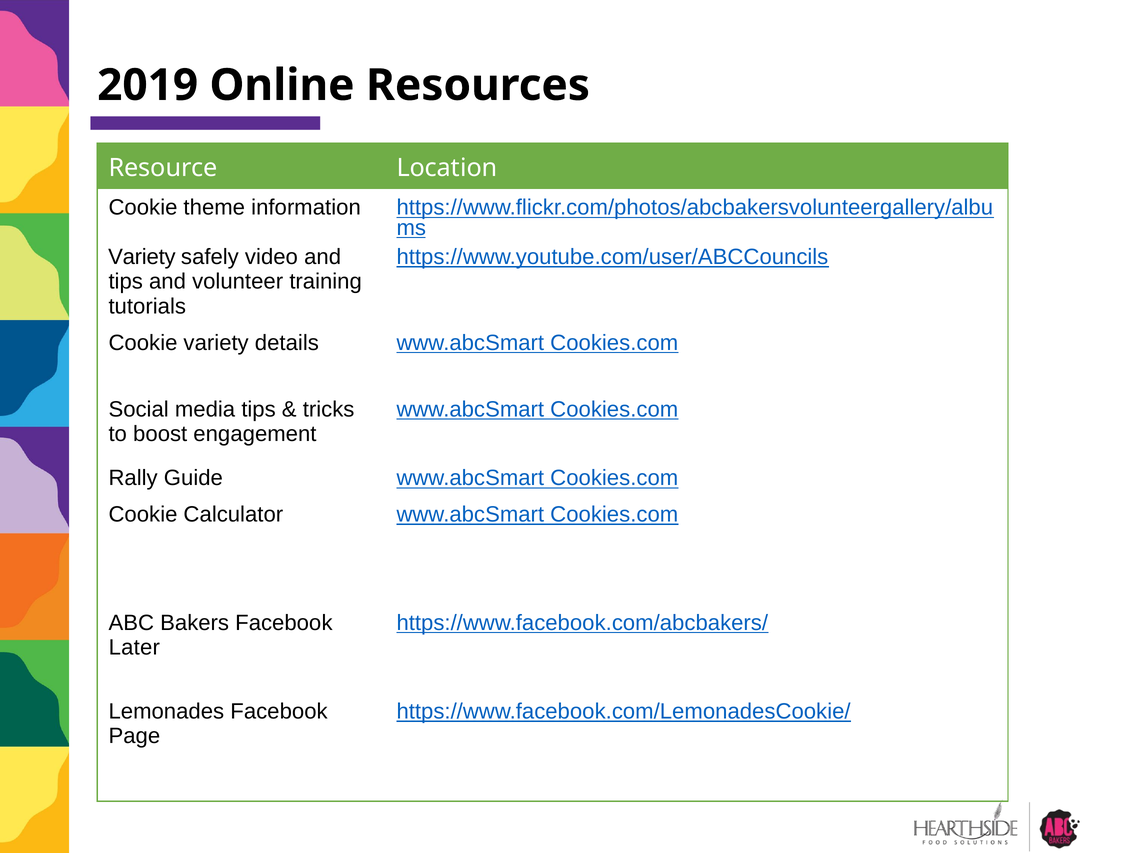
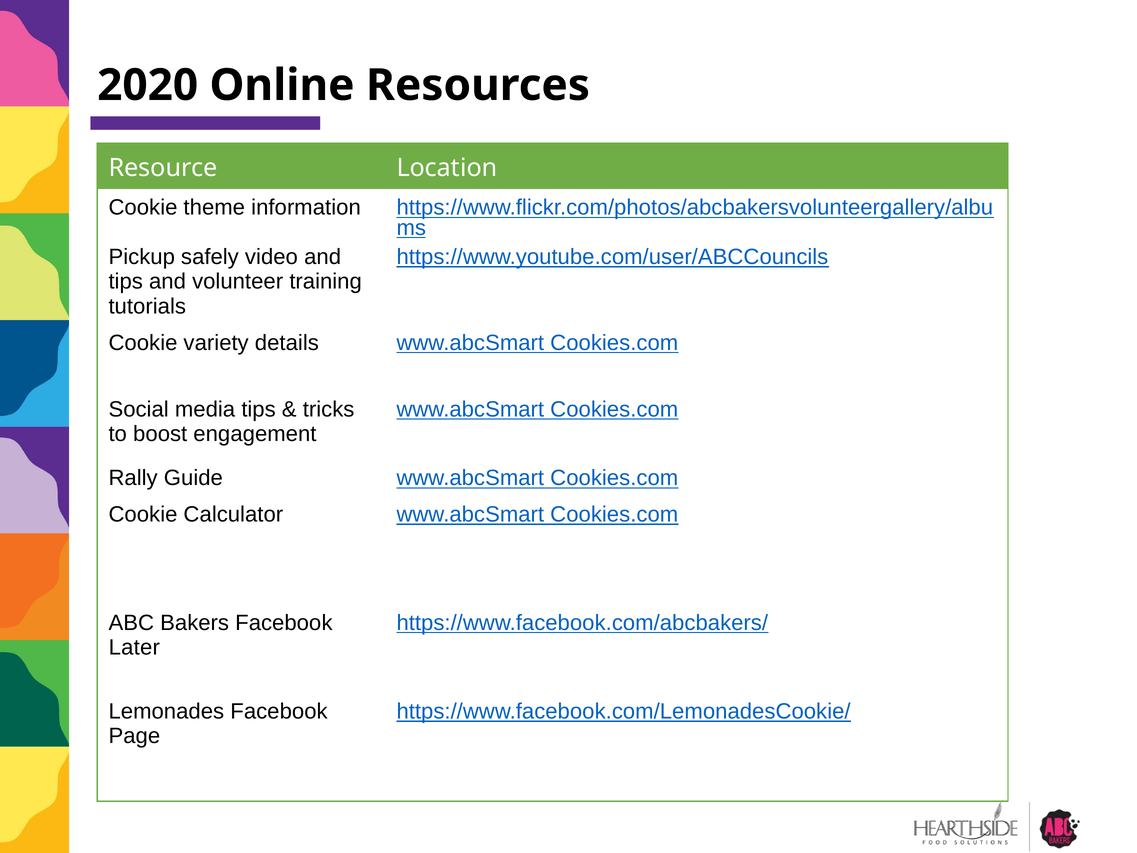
2019: 2019 -> 2020
Variety at (142, 257): Variety -> Pickup
